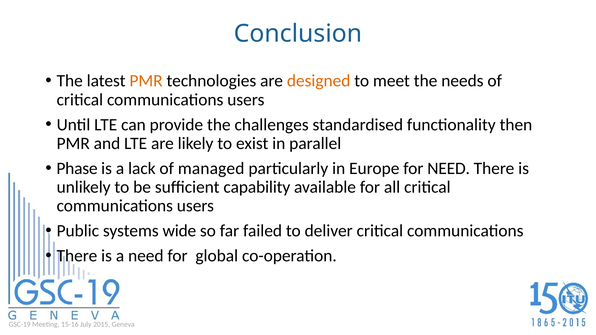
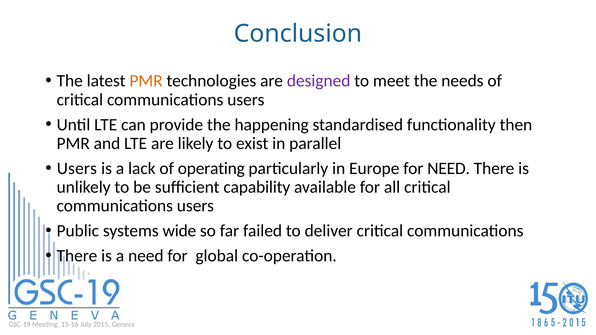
designed colour: orange -> purple
challenges: challenges -> happening
Phase at (77, 168): Phase -> Users
managed: managed -> operating
